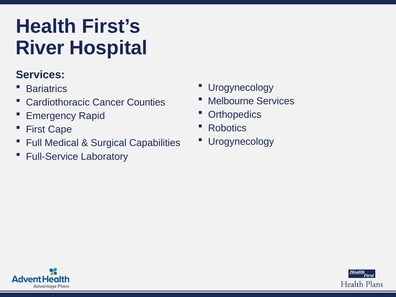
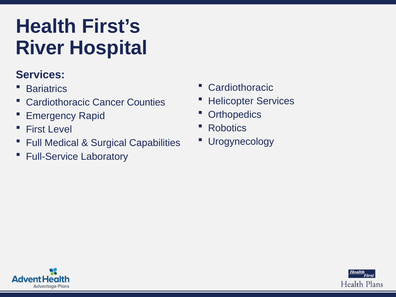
Urogynecology at (241, 87): Urogynecology -> Cardiothoracic
Melbourne: Melbourne -> Helicopter
Cape: Cape -> Level
